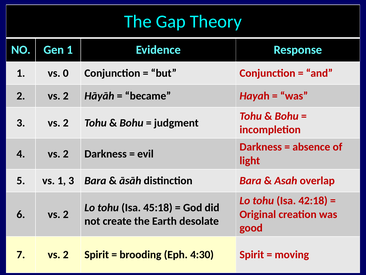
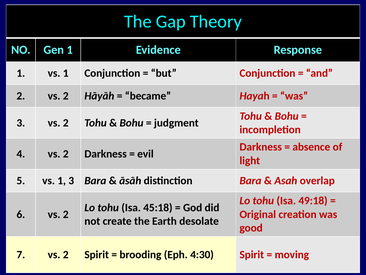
1 vs 0: 0 -> 1
42:18: 42:18 -> 49:18
